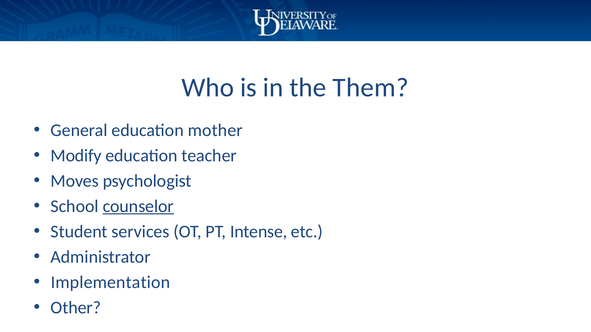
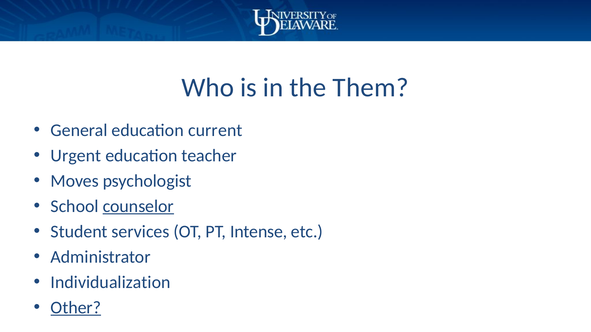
mother: mother -> current
Modify: Modify -> Urgent
Implementation: Implementation -> Individualization
Other underline: none -> present
